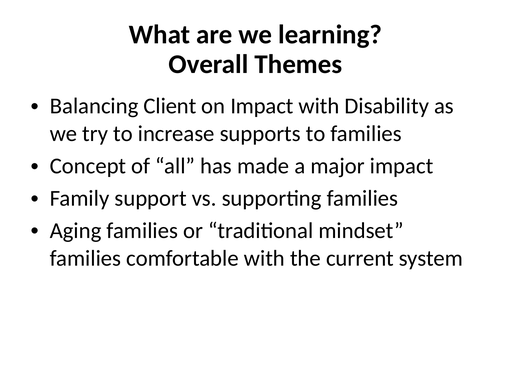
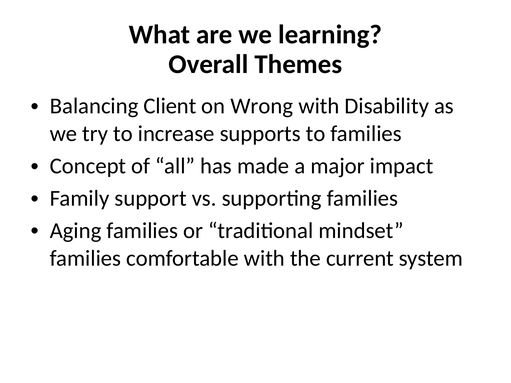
on Impact: Impact -> Wrong
